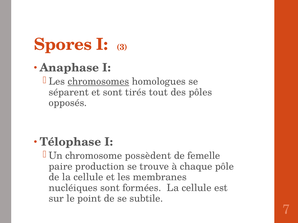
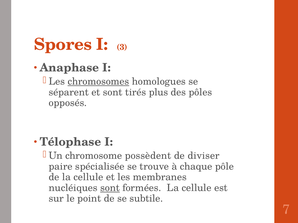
tout: tout -> plus
femelle: femelle -> diviser
production: production -> spécialisée
sont at (110, 188) underline: none -> present
